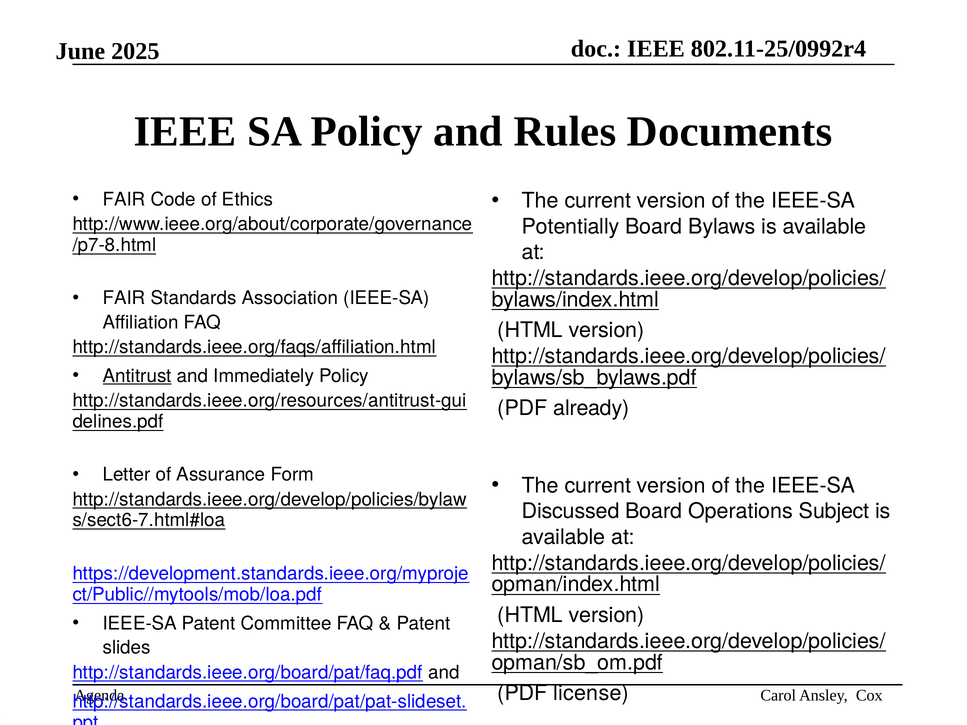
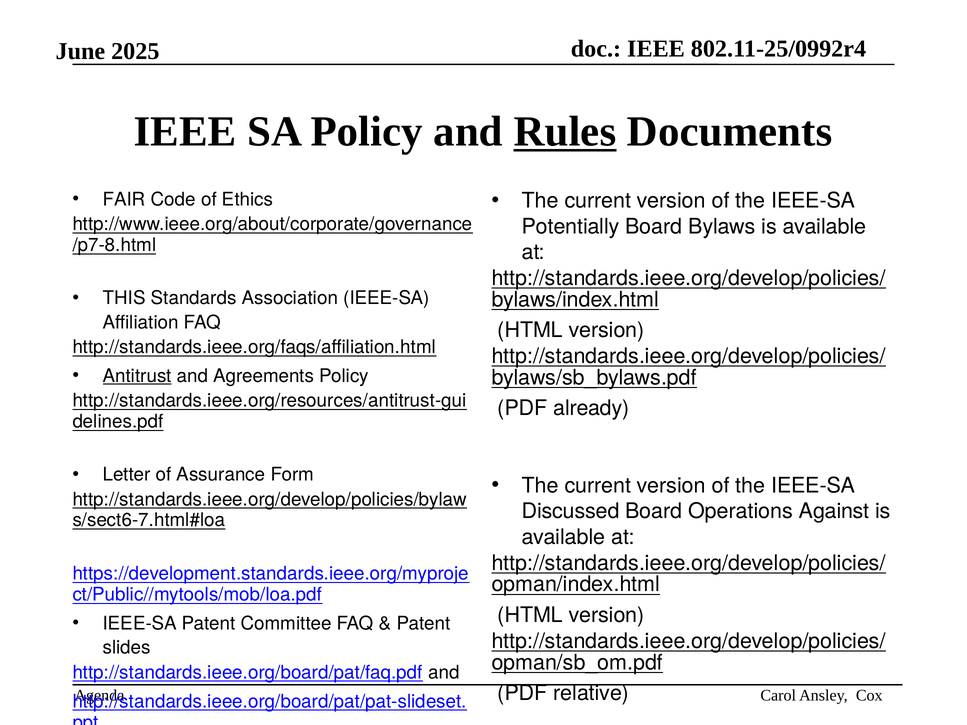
Rules underline: none -> present
FAIR at (124, 298): FAIR -> THIS
Immediately: Immediately -> Agreements
Subject: Subject -> Against
license: license -> relative
